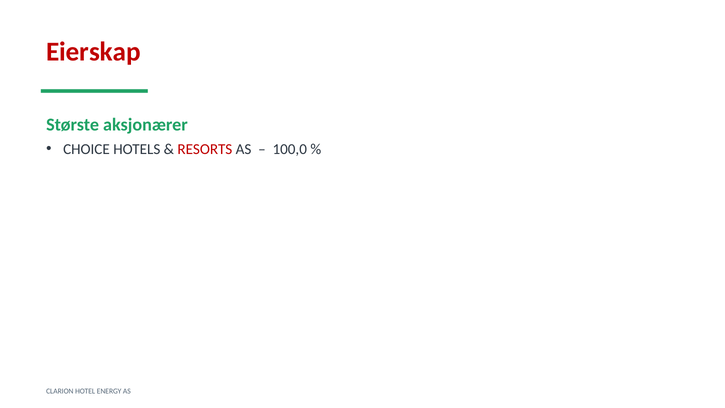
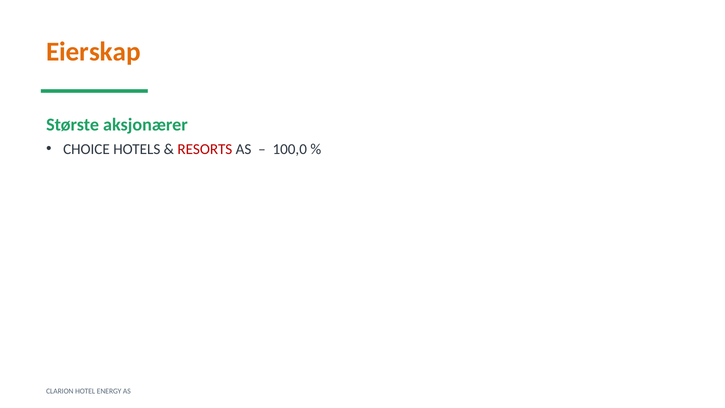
Eierskap colour: red -> orange
